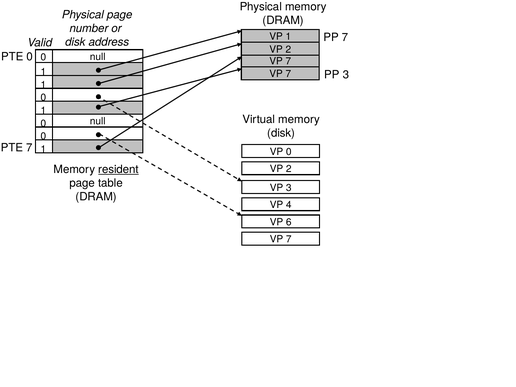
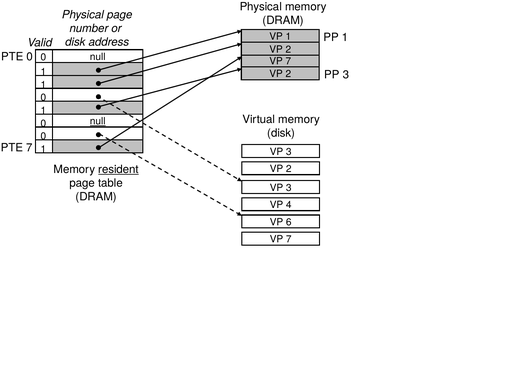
PP 7: 7 -> 1
7 at (288, 74): 7 -> 2
null at (98, 121) underline: none -> present
0 at (289, 152): 0 -> 3
